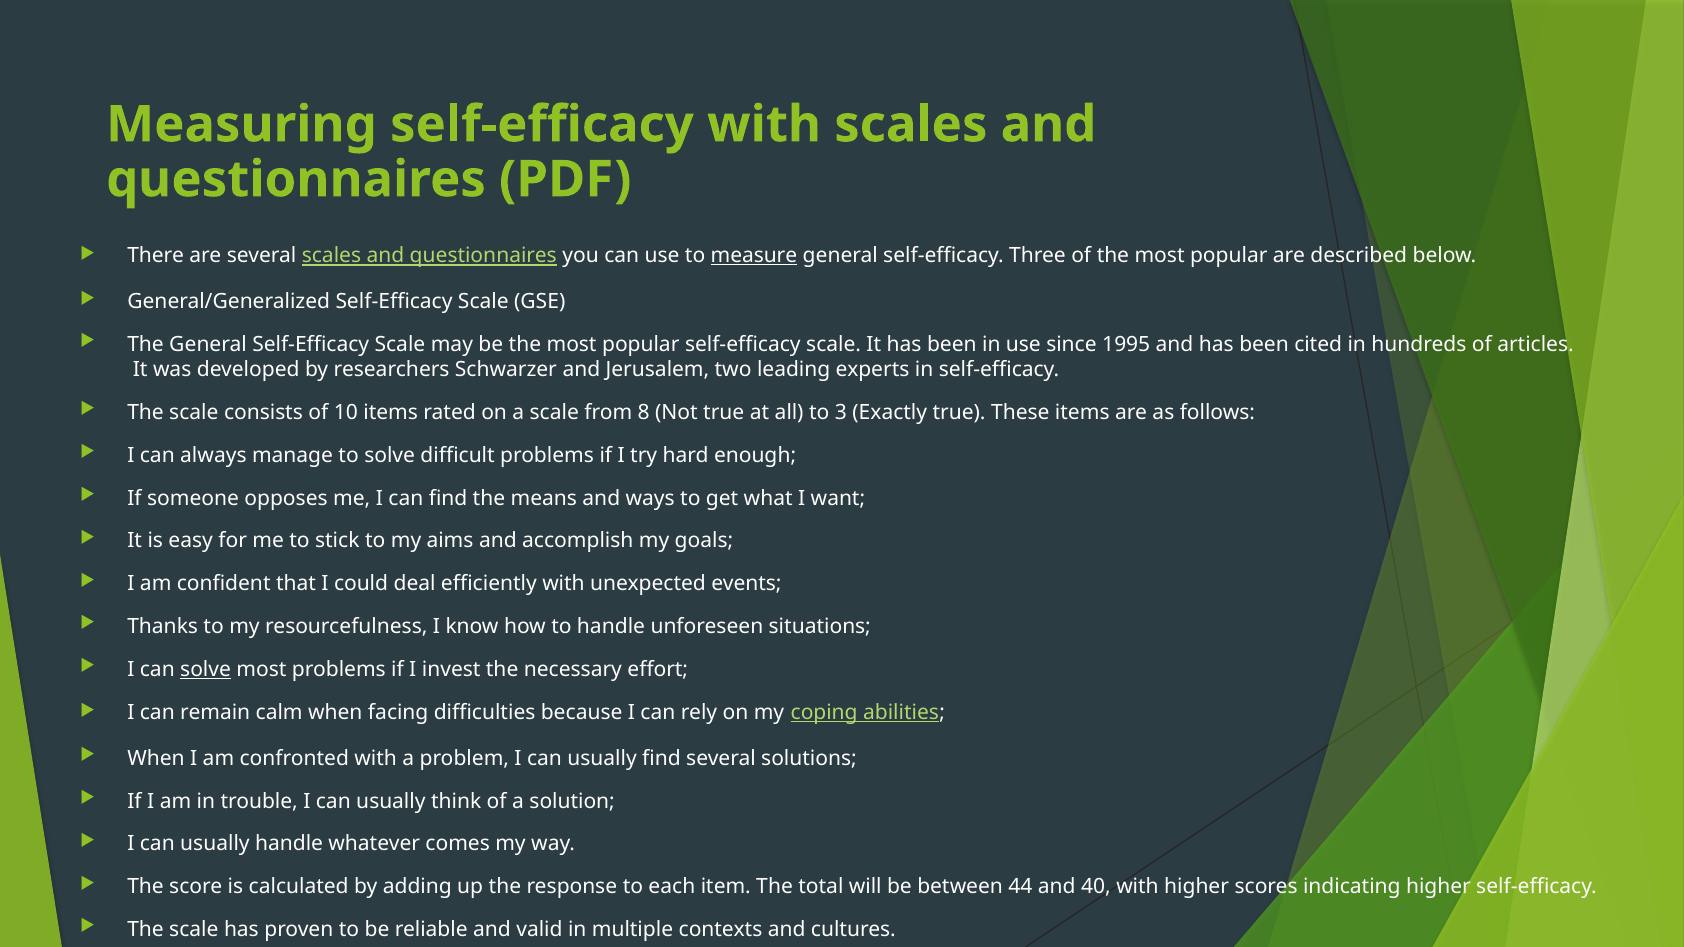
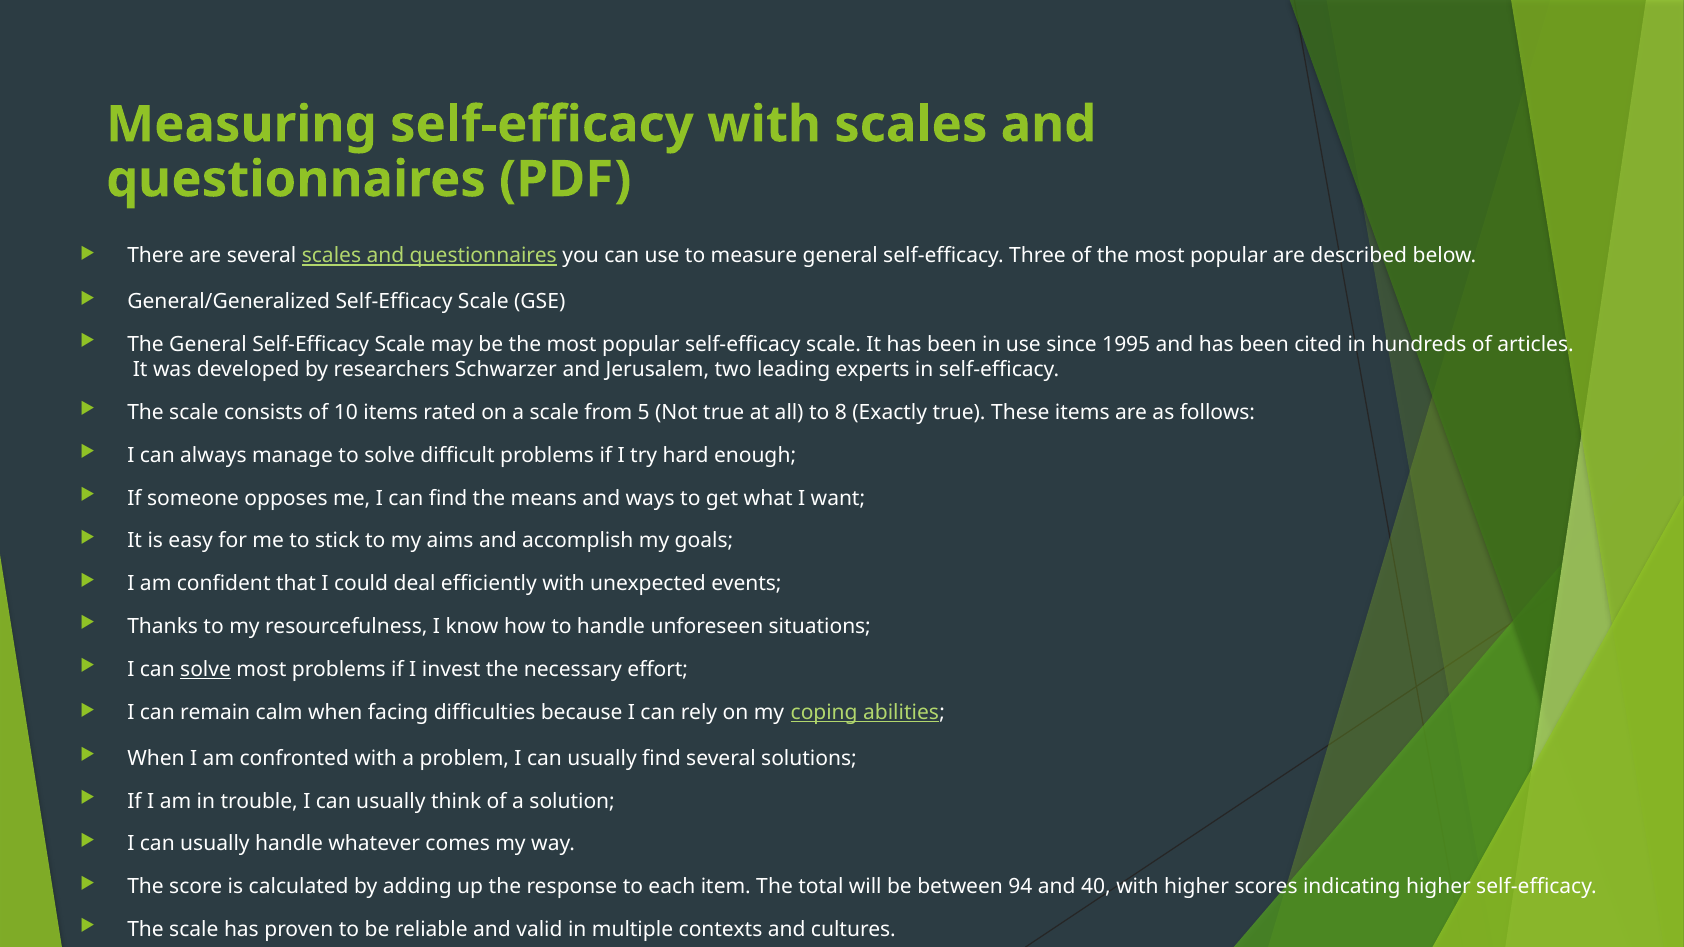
measure underline: present -> none
8: 8 -> 5
3: 3 -> 8
44: 44 -> 94
